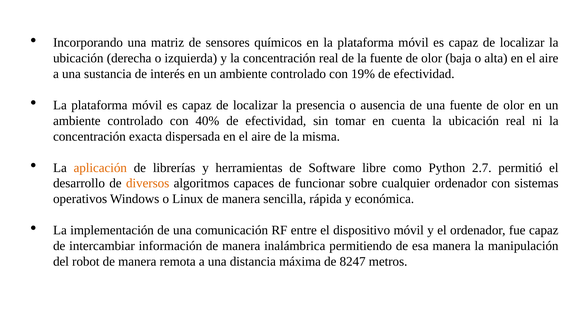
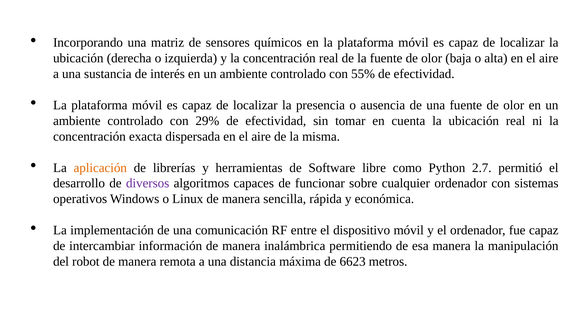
19%: 19% -> 55%
40%: 40% -> 29%
diversos colour: orange -> purple
8247: 8247 -> 6623
